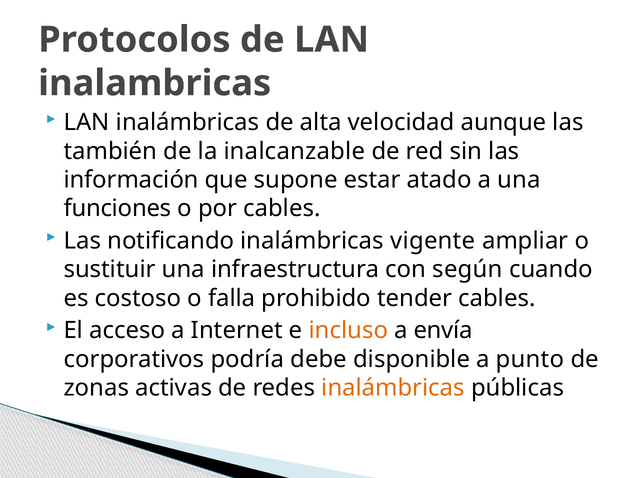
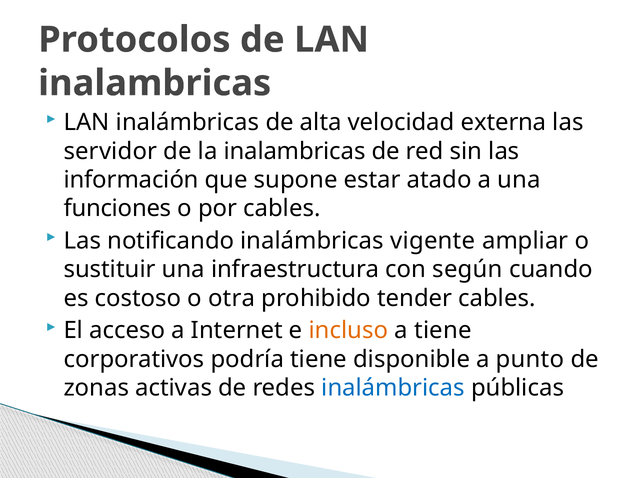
aunque: aunque -> externa
también: también -> servidor
la inalcanzable: inalcanzable -> inalambricas
falla: falla -> otra
a envía: envía -> tiene
podría debe: debe -> tiene
inalámbricas at (393, 388) colour: orange -> blue
